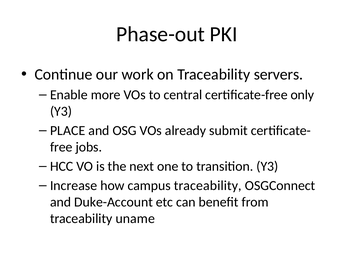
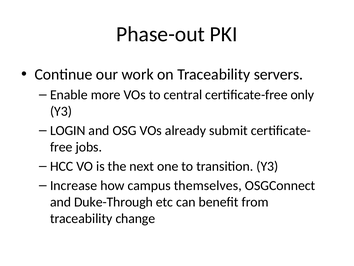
PLACE: PLACE -> LOGIN
campus traceability: traceability -> themselves
Duke-Account: Duke-Account -> Duke-Through
uname: uname -> change
